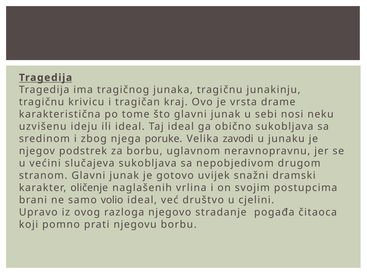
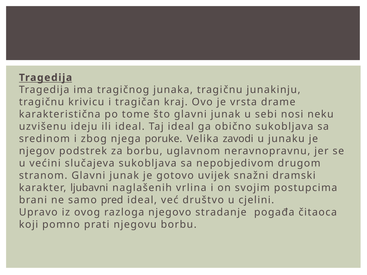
oličenje: oličenje -> ljubavni
volio: volio -> pred
